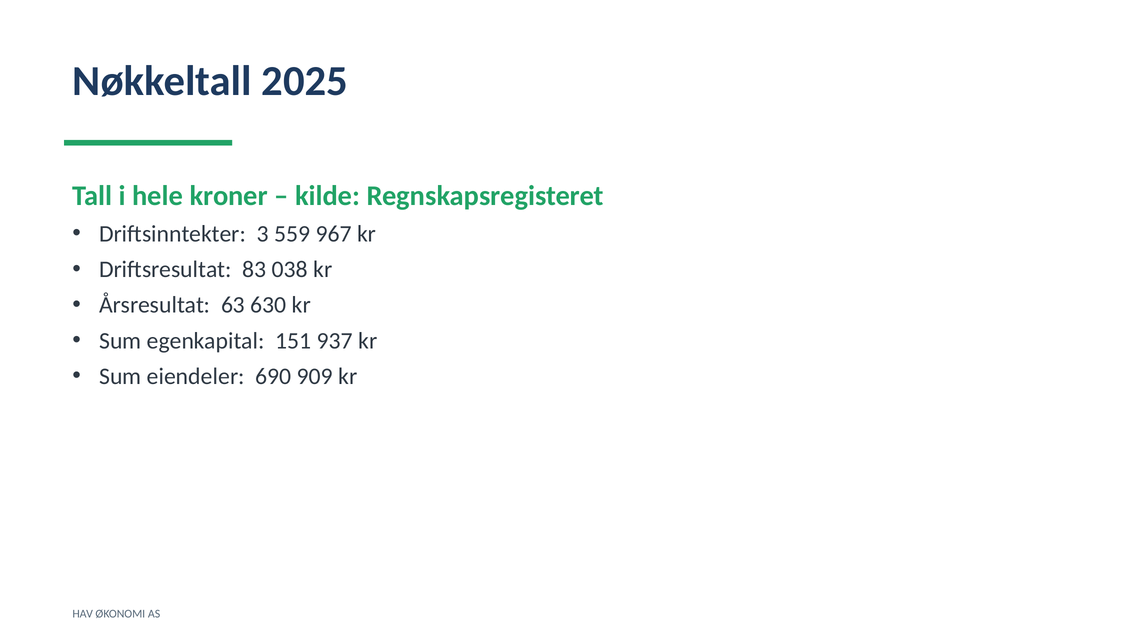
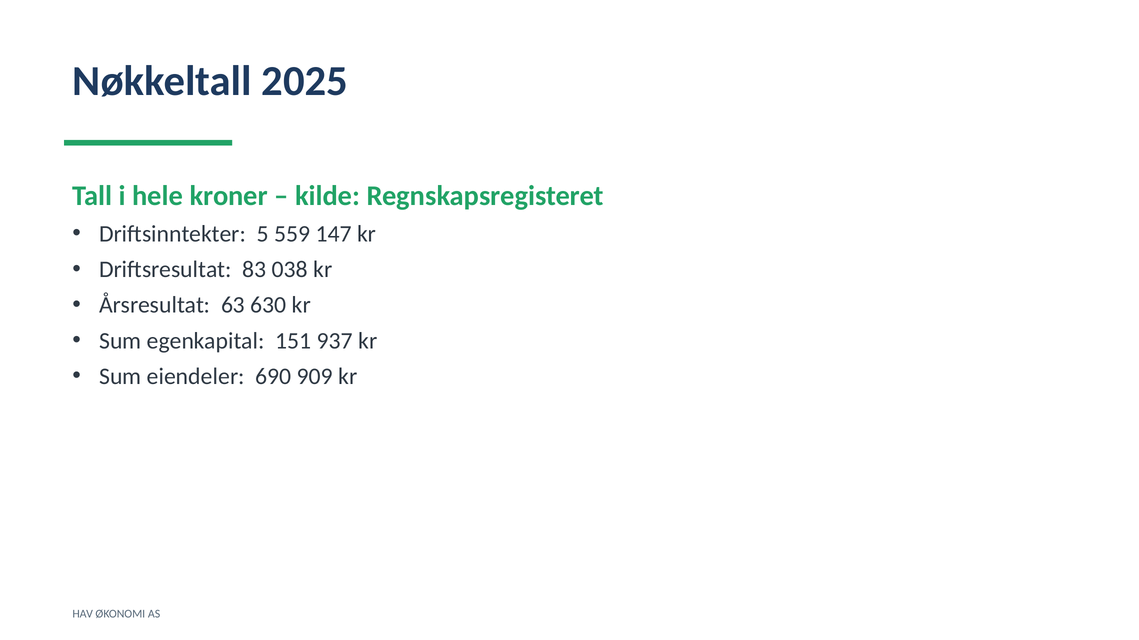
3: 3 -> 5
967: 967 -> 147
